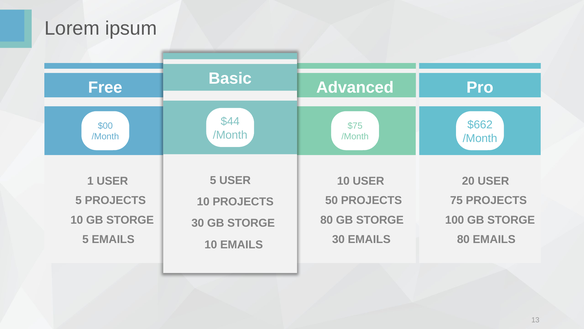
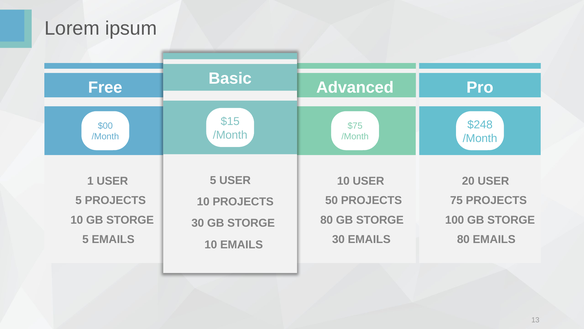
$44: $44 -> $15
$662: $662 -> $248
